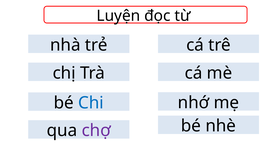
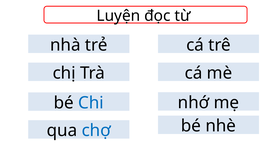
chợ colour: purple -> blue
